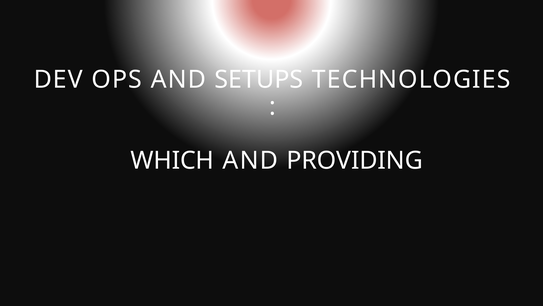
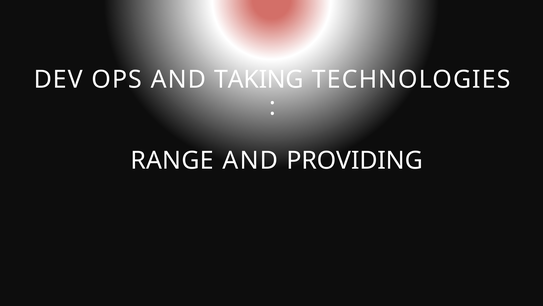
SETUPS: SETUPS -> TAKING
WHICH: WHICH -> RANGE
